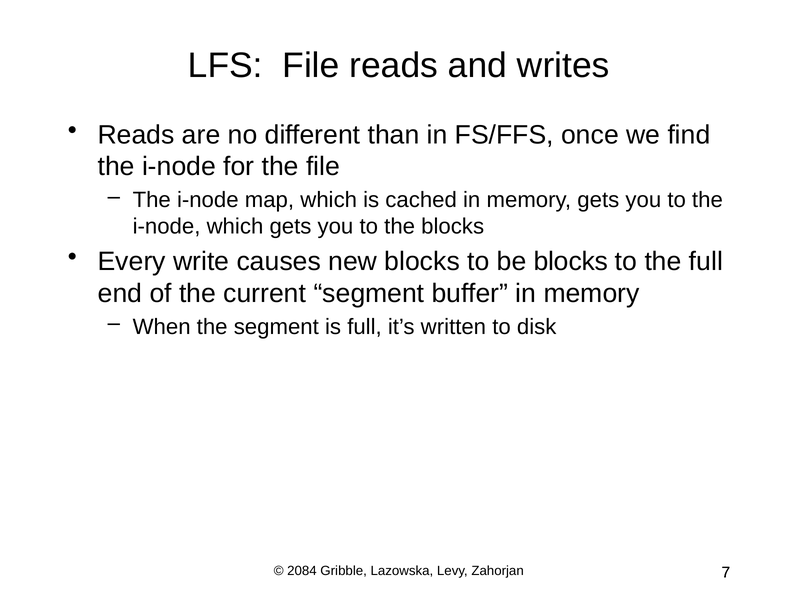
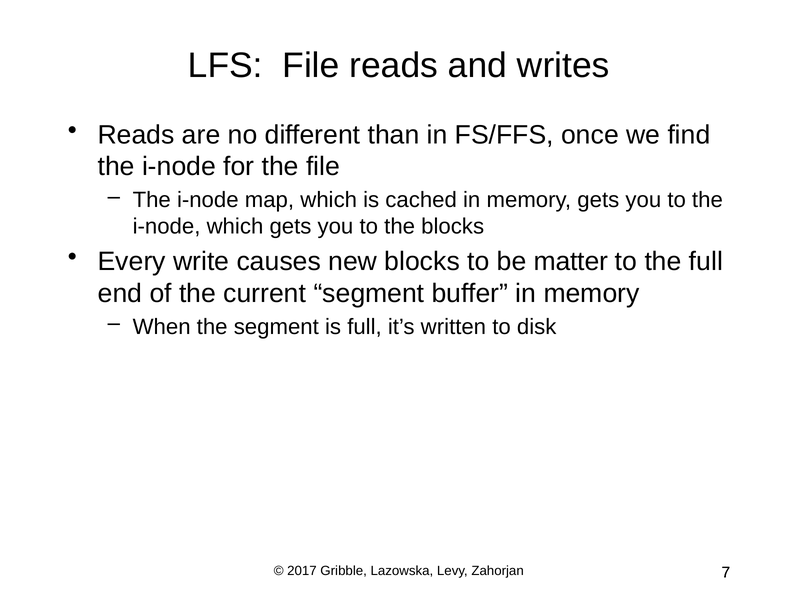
be blocks: blocks -> matter
2084: 2084 -> 2017
